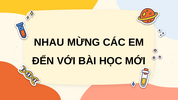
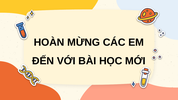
NHAU: NHAU -> HOÀN
